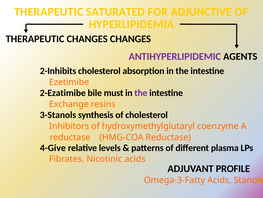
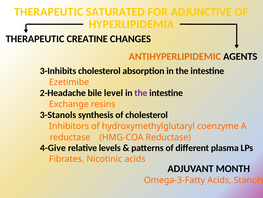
THERAPEUTIC CHANGES: CHANGES -> CREATINE
ANTIHYPERLIPIDEMIC colour: purple -> orange
2-Inhibits: 2-Inhibits -> 3-Inhibits
2-Ezatimibe: 2-Ezatimibe -> 2-Headache
must: must -> level
PROFILE: PROFILE -> MONTH
